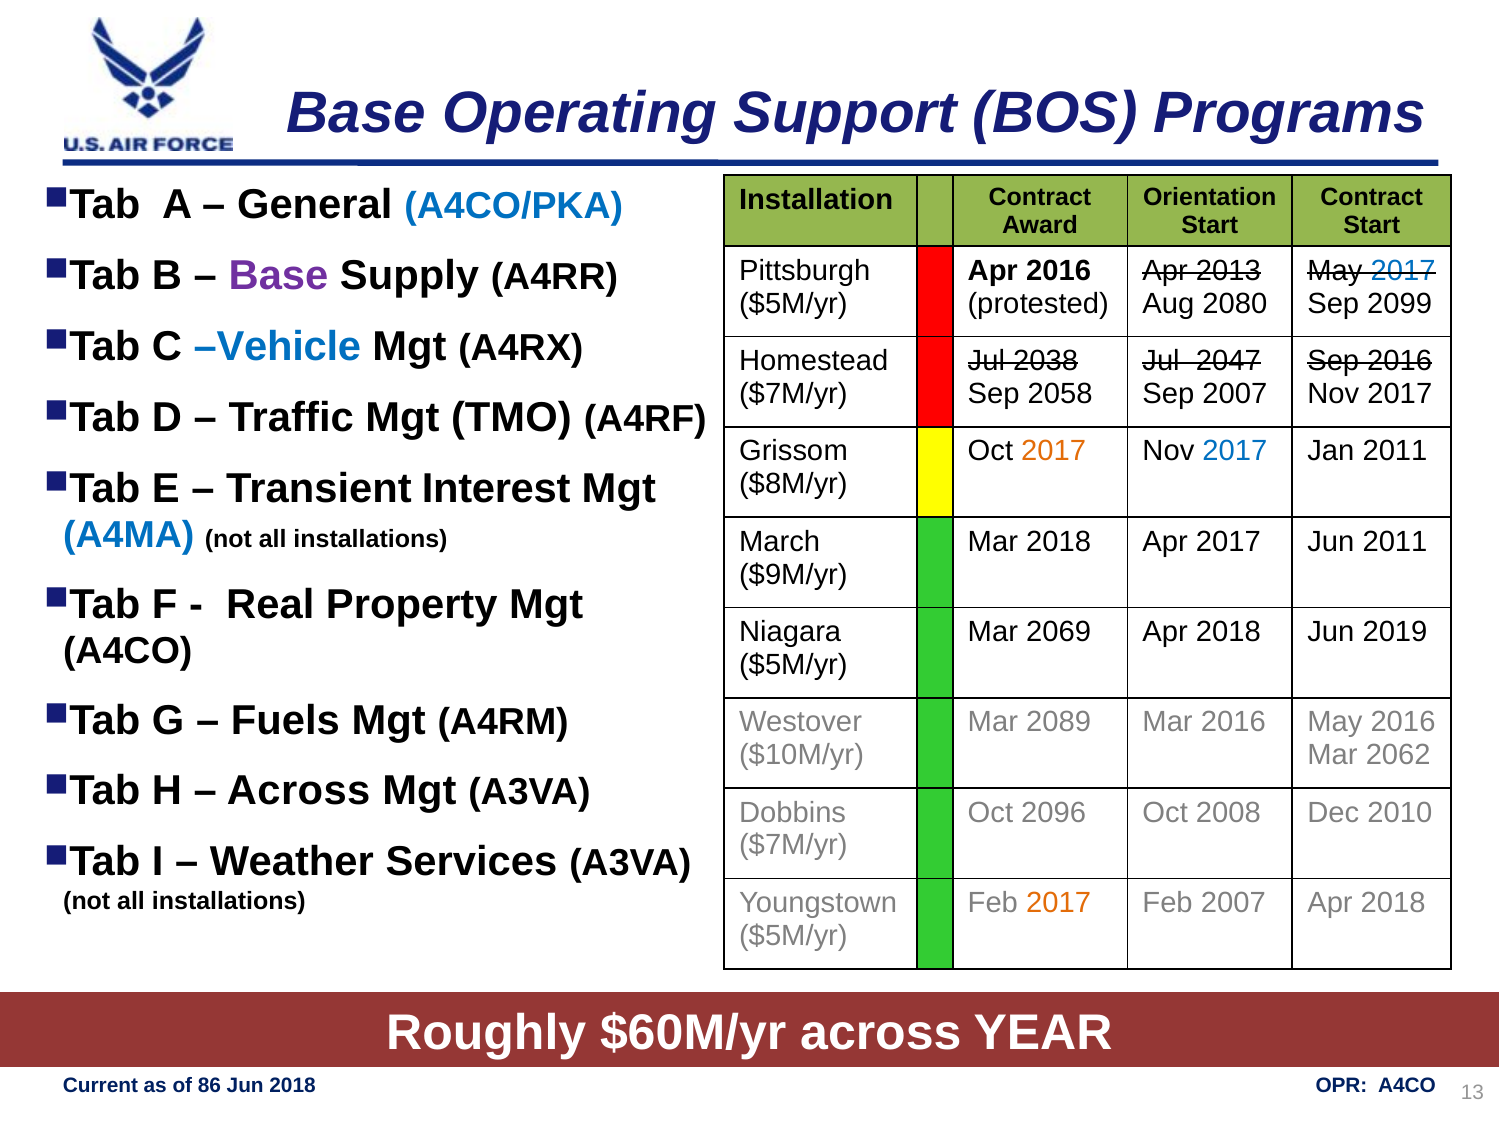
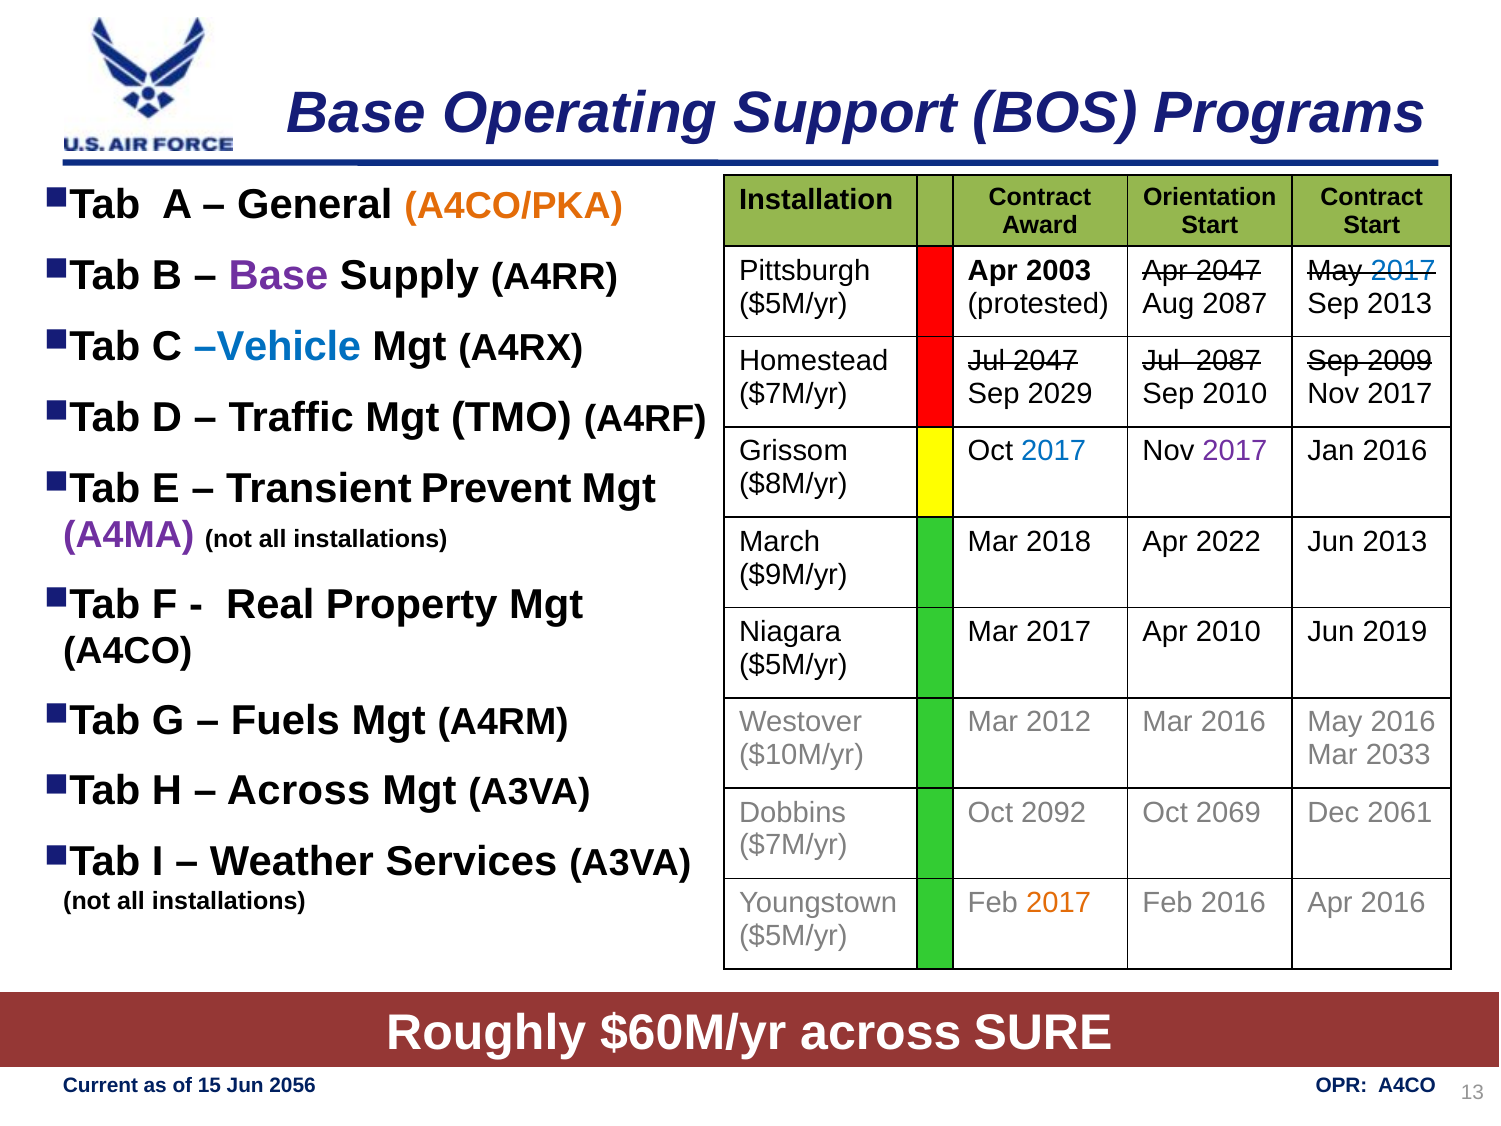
A4CO/PKA colour: blue -> orange
Apr 2016: 2016 -> 2003
Apr 2013: 2013 -> 2047
Aug 2080: 2080 -> 2087
Sep 2099: 2099 -> 2013
Jul 2038: 2038 -> 2047
Jul 2047: 2047 -> 2087
Sep 2016: 2016 -> 2009
2058: 2058 -> 2029
Sep 2007: 2007 -> 2010
2017 at (1054, 451) colour: orange -> blue
2017 at (1235, 451) colour: blue -> purple
Jan 2011: 2011 -> 2016
Interest: Interest -> Prevent
A4MA colour: blue -> purple
Apr 2017: 2017 -> 2022
Jun 2011: 2011 -> 2013
Mar 2069: 2069 -> 2017
2018 at (1228, 632): 2018 -> 2010
2089: 2089 -> 2012
2062: 2062 -> 2033
2096: 2096 -> 2092
2008: 2008 -> 2069
2010: 2010 -> 2061
Feb 2007: 2007 -> 2016
2018 at (1393, 903): 2018 -> 2016
YEAR: YEAR -> SURE
86: 86 -> 15
Jun 2018: 2018 -> 2056
